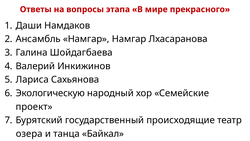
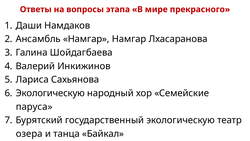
проект: проект -> паруса
государственный происходящие: происходящие -> экологическую
